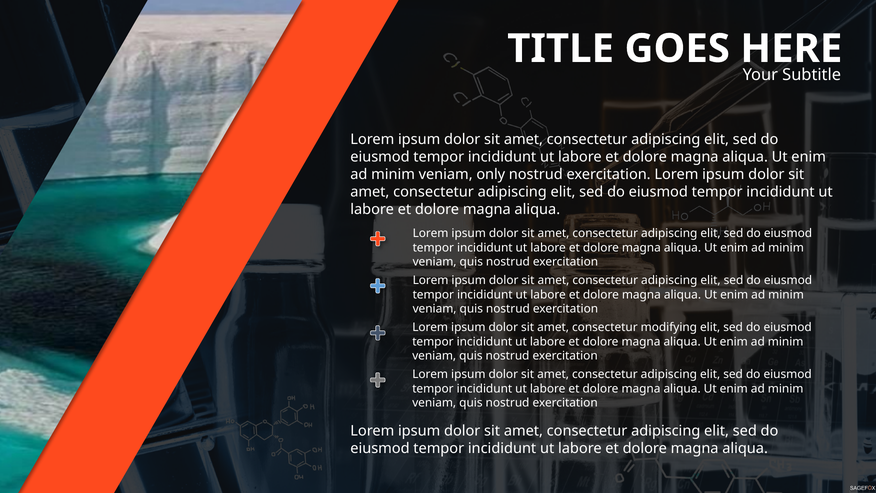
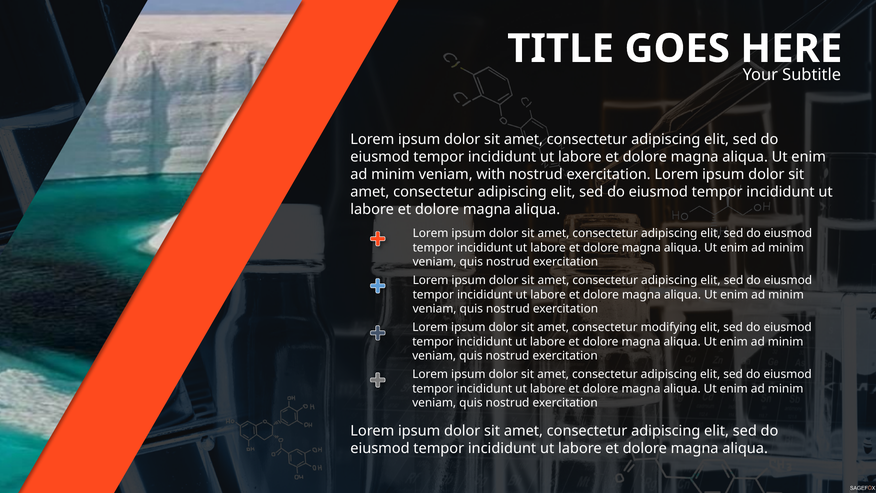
only: only -> with
